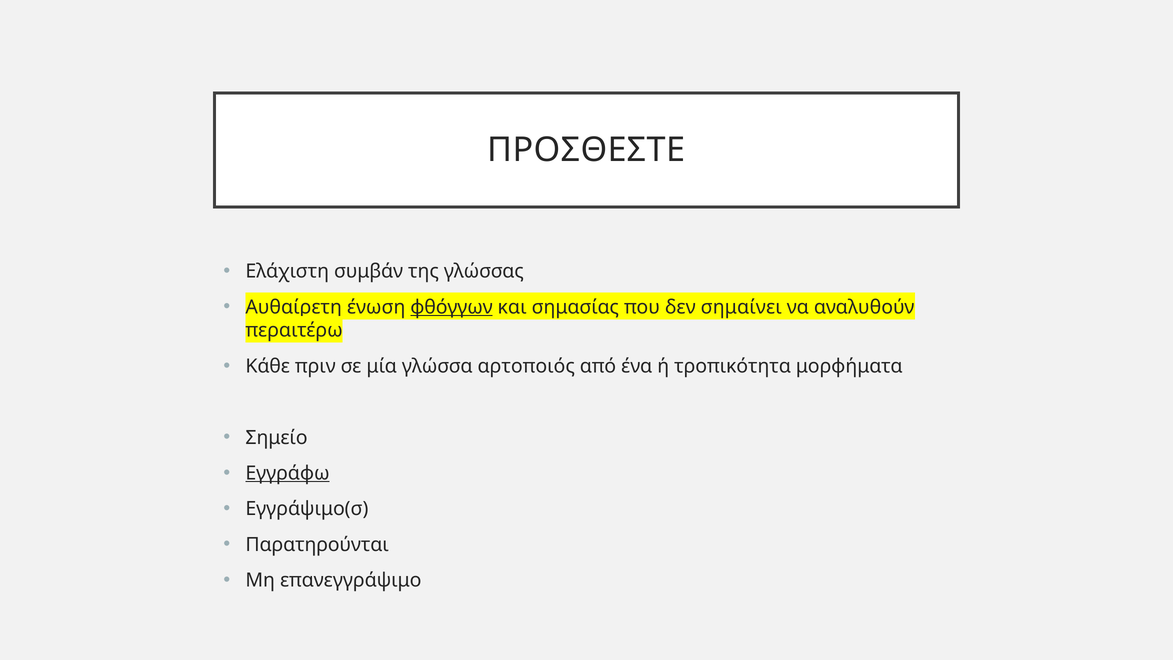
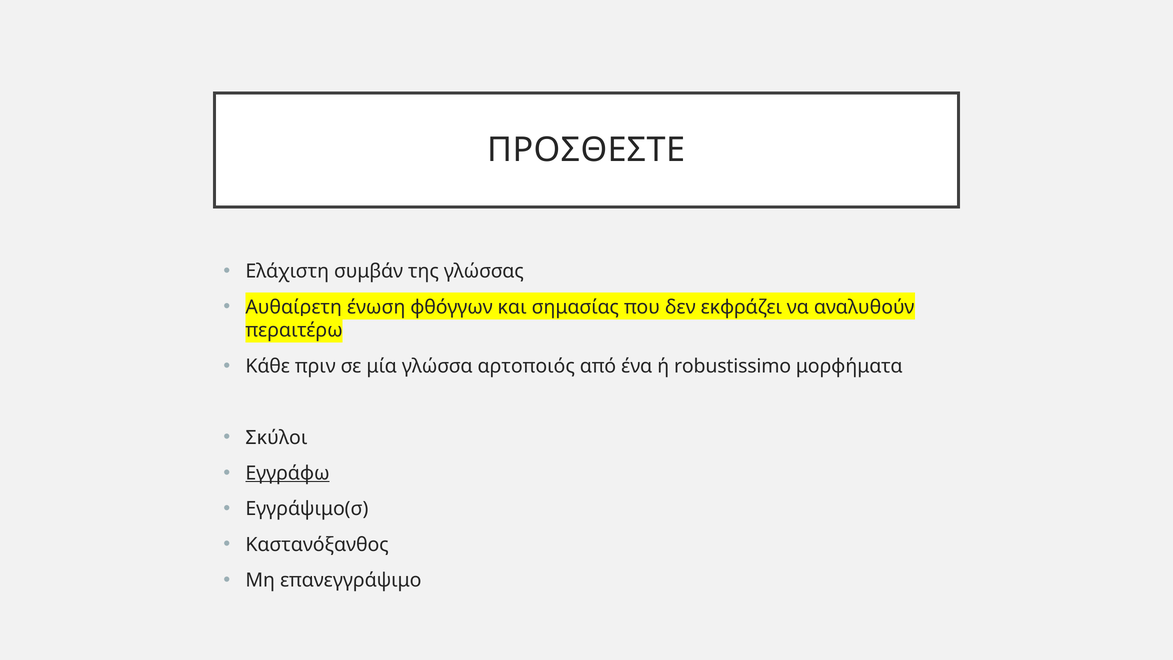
φθόγγων underline: present -> none
σημαίνει: σημαίνει -> εκφράζει
τροπικότητα: τροπικότητα -> robustissimo
Σημείο: Σημείο -> Σκύλοι
Παρατηρούνται: Παρατηρούνται -> Καστανόξανθος
